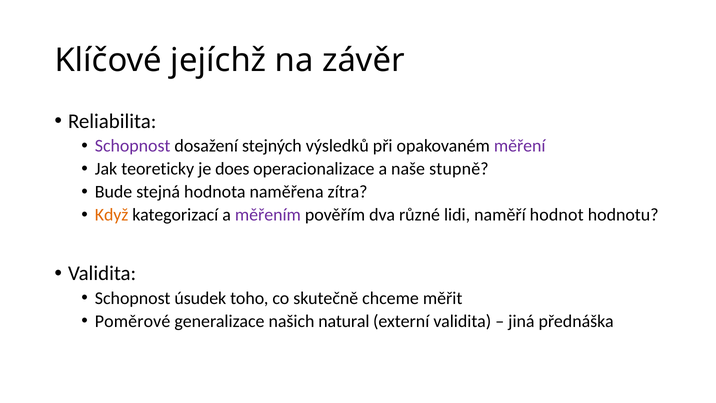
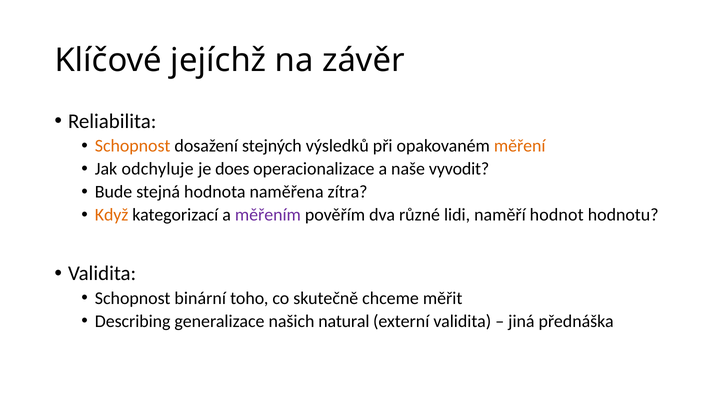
Schopnost at (133, 146) colour: purple -> orange
měření colour: purple -> orange
teoreticky: teoreticky -> odchyluje
stupně: stupně -> vyvodit
úsudek: úsudek -> binární
Poměrové: Poměrové -> Describing
